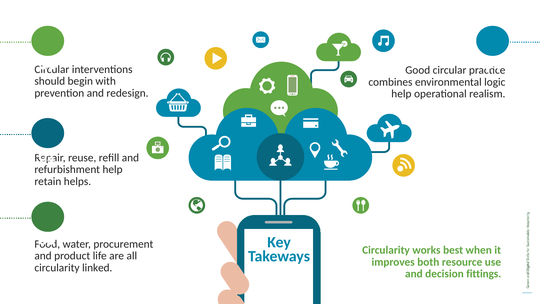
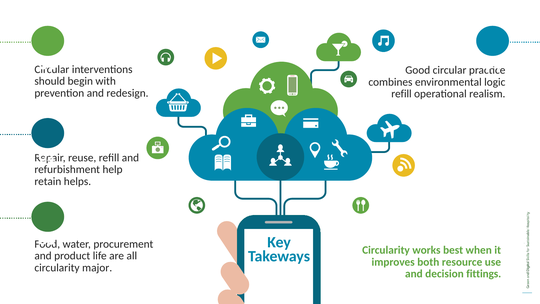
help at (401, 94): help -> refill
linked: linked -> major
